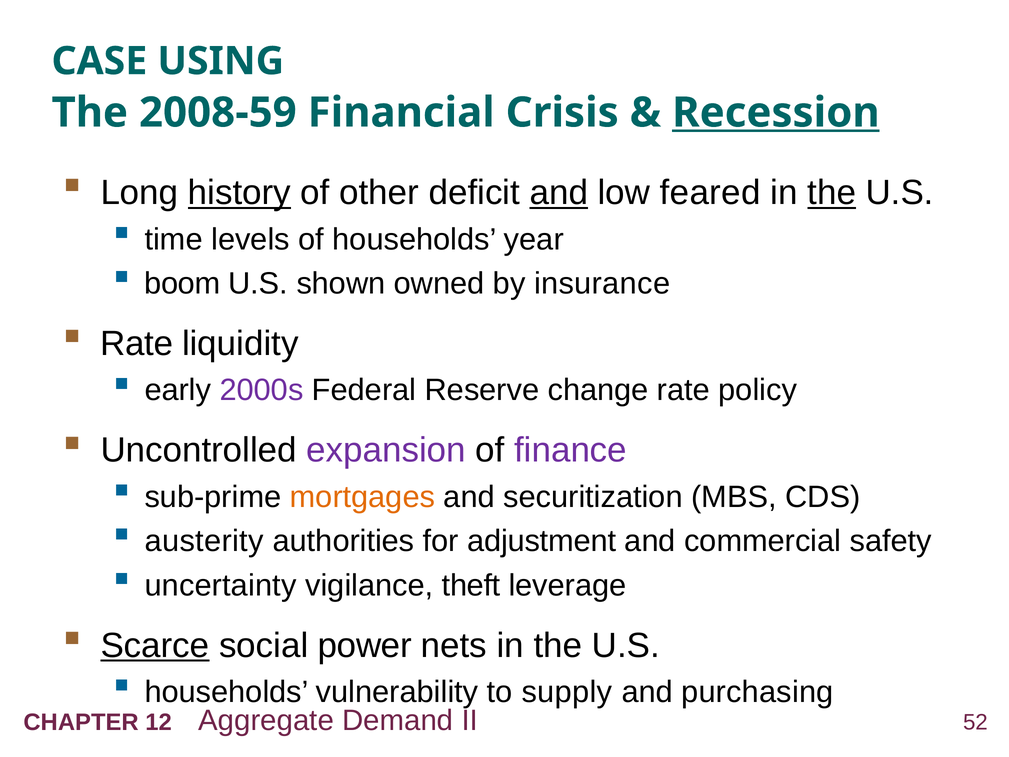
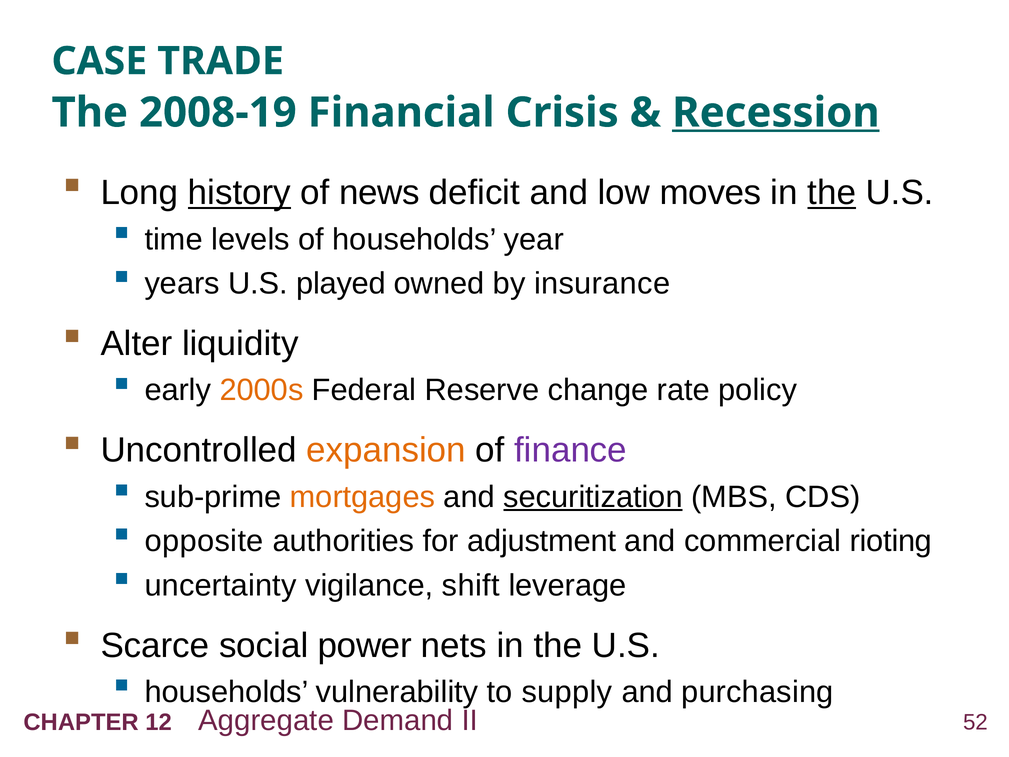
USING: USING -> TRADE
2008-59: 2008-59 -> 2008-19
other: other -> news
and at (559, 193) underline: present -> none
feared: feared -> moves
boom: boom -> years
shown: shown -> played
Rate at (137, 344): Rate -> Alter
2000s colour: purple -> orange
expansion colour: purple -> orange
securitization underline: none -> present
austerity: austerity -> opposite
safety: safety -> rioting
theft: theft -> shift
Scarce underline: present -> none
